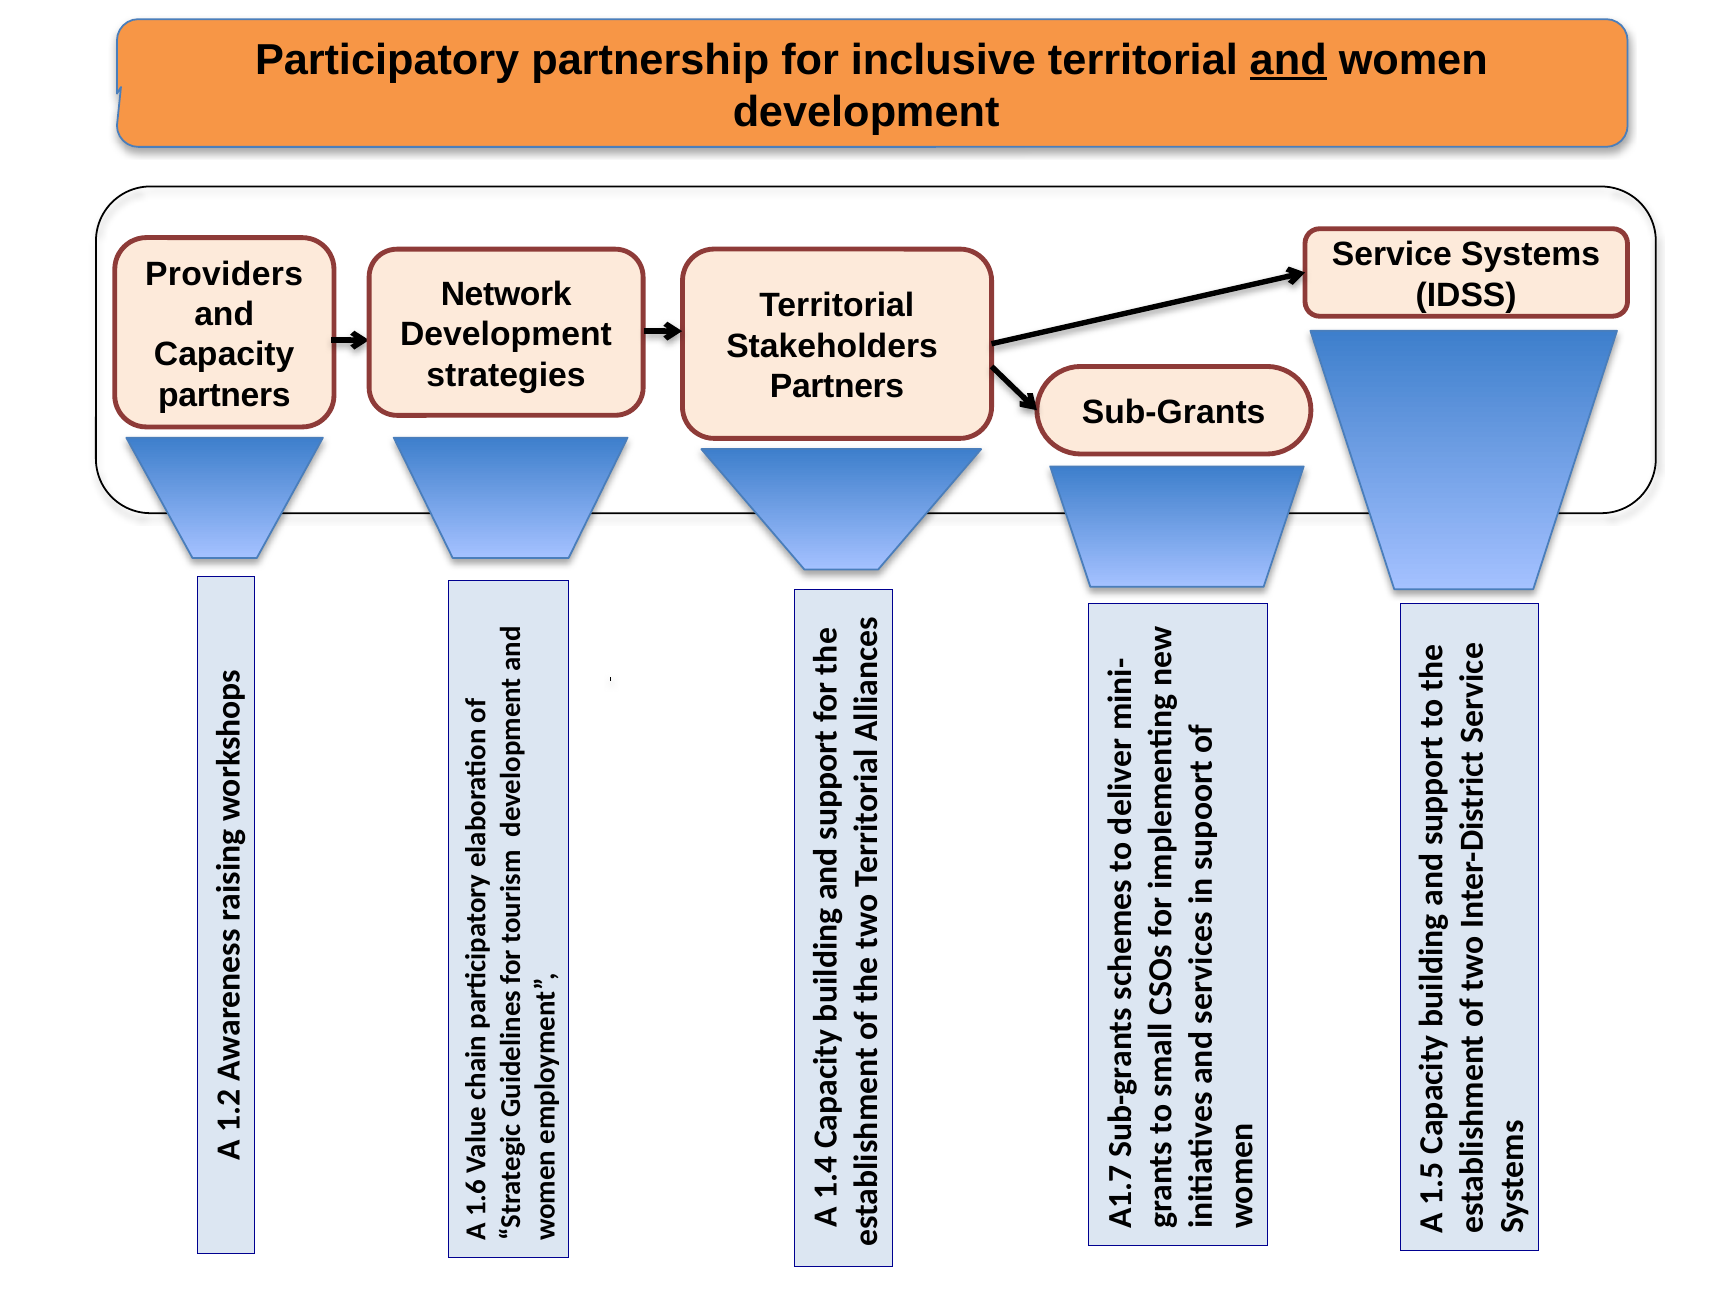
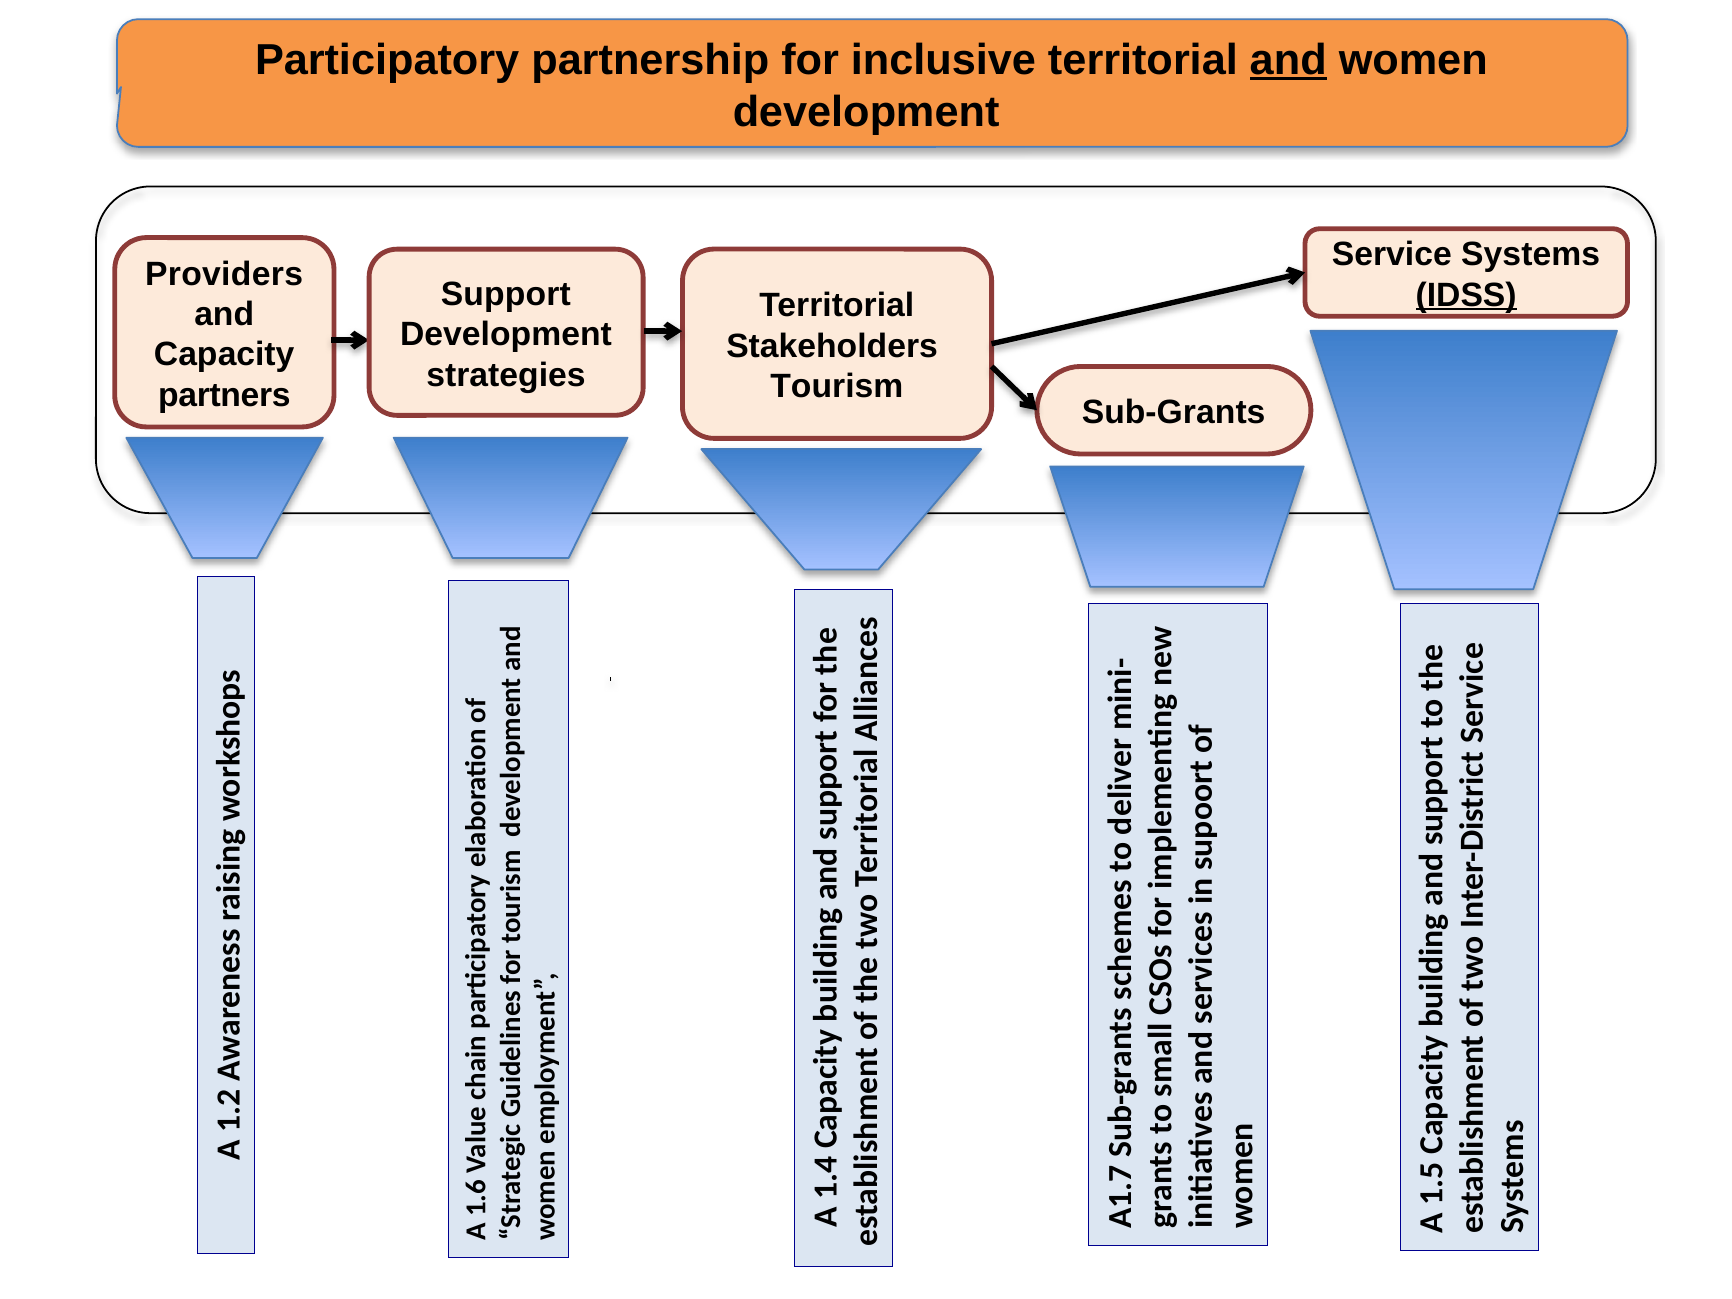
Network: Network -> Support
IDSS underline: none -> present
Partners at (837, 386): Partners -> Tourism
